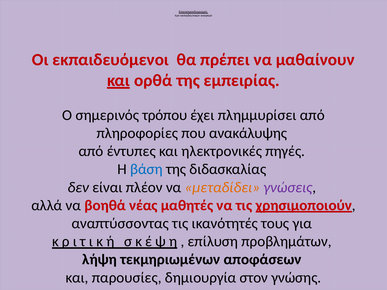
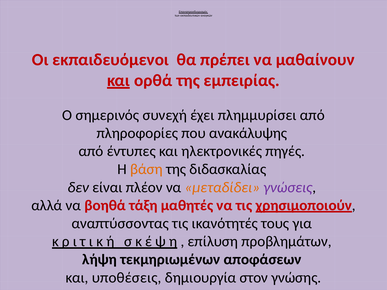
τρόπου: τρόπου -> συνεχή
βάση colour: blue -> orange
νέας: νέας -> τάξη
παρουσίες: παρουσίες -> υποθέσεις
